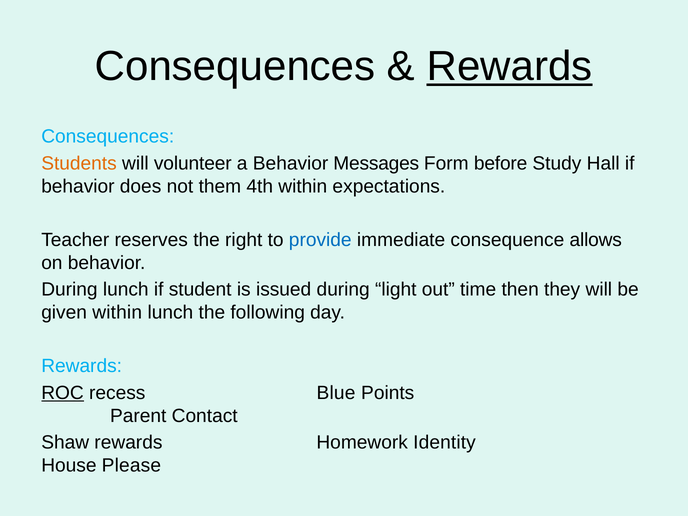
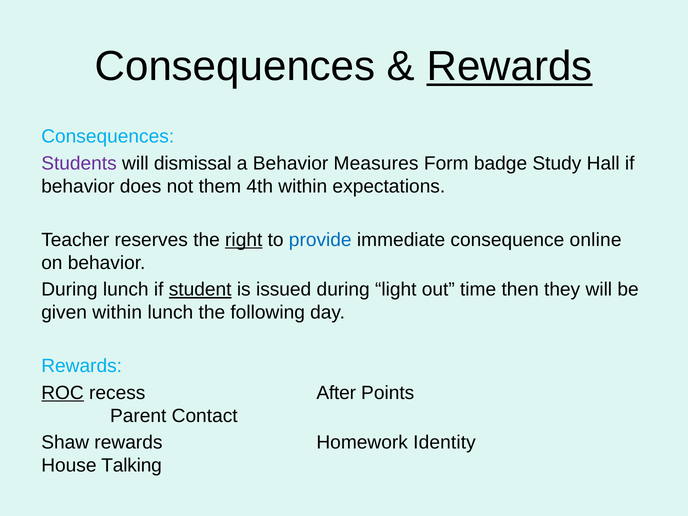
Students colour: orange -> purple
volunteer: volunteer -> dismissal
Messages: Messages -> Measures
before: before -> badge
right underline: none -> present
allows: allows -> online
student underline: none -> present
Blue: Blue -> After
Please: Please -> Talking
